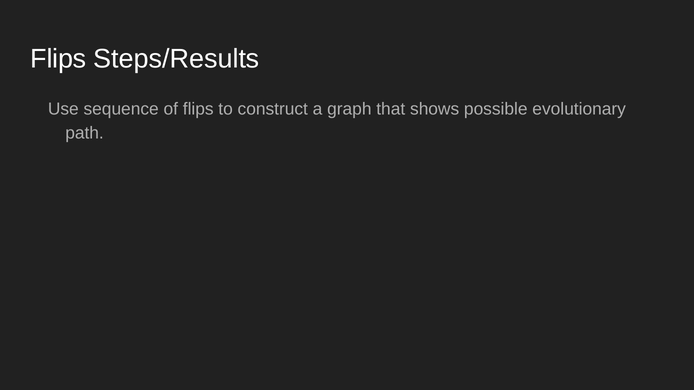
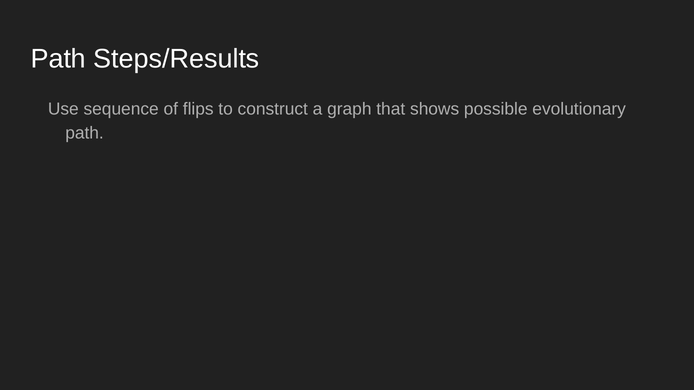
Flips at (58, 59): Flips -> Path
